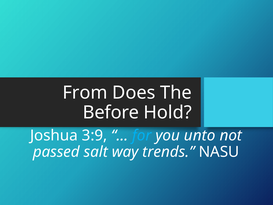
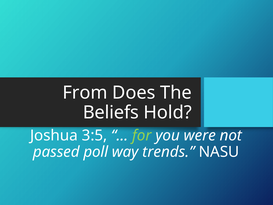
Before: Before -> Beliefs
3:9: 3:9 -> 3:5
for colour: light blue -> light green
unto: unto -> were
salt: salt -> poll
